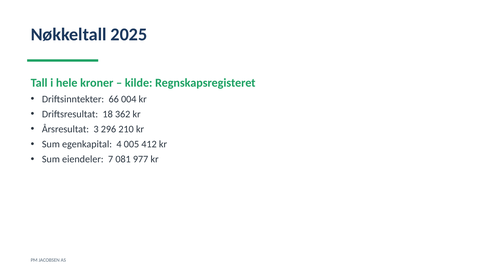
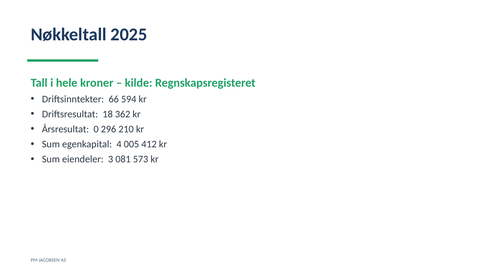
004: 004 -> 594
3: 3 -> 0
7: 7 -> 3
977: 977 -> 573
